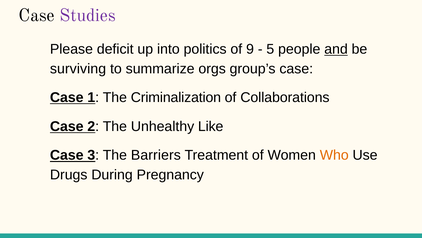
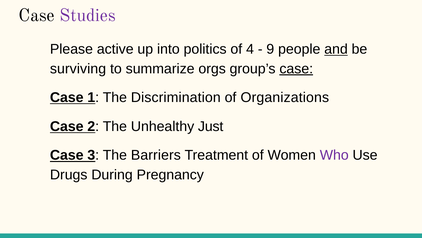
deficit: deficit -> active
9: 9 -> 4
5: 5 -> 9
case at (296, 69) underline: none -> present
Criminalization: Criminalization -> Discrimination
Collaborations: Collaborations -> Organizations
Like: Like -> Just
Who colour: orange -> purple
